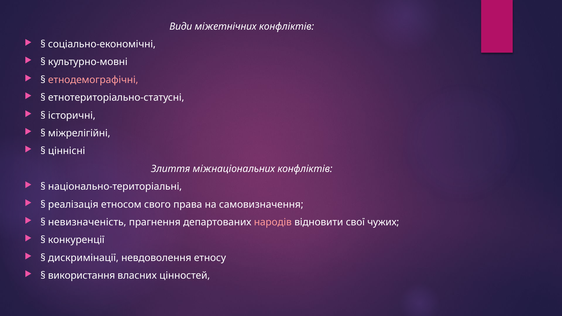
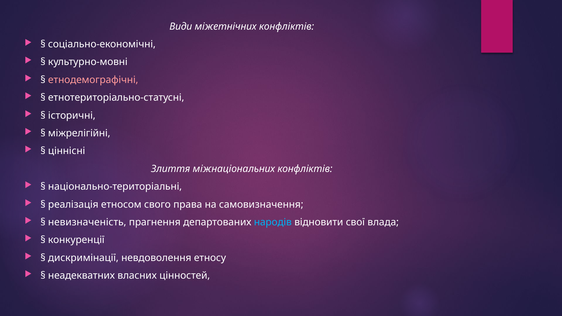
народів colour: pink -> light blue
чужих: чужих -> влада
використання: використання -> неадекватних
